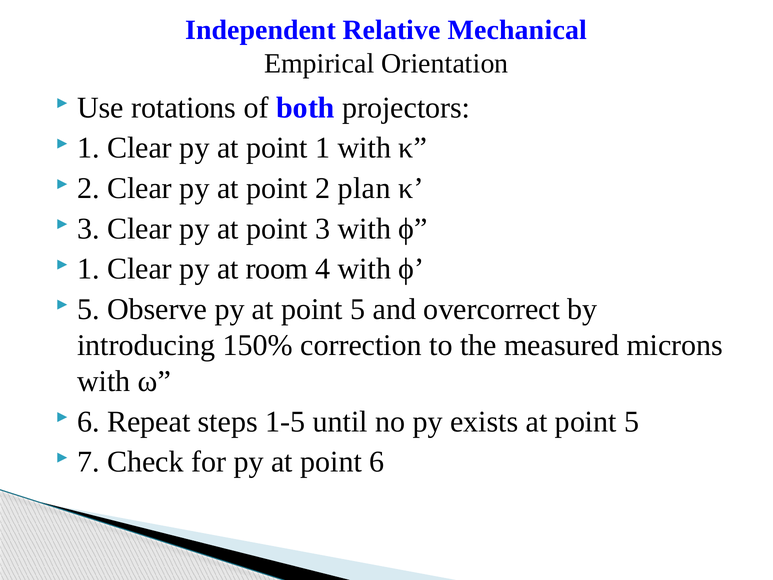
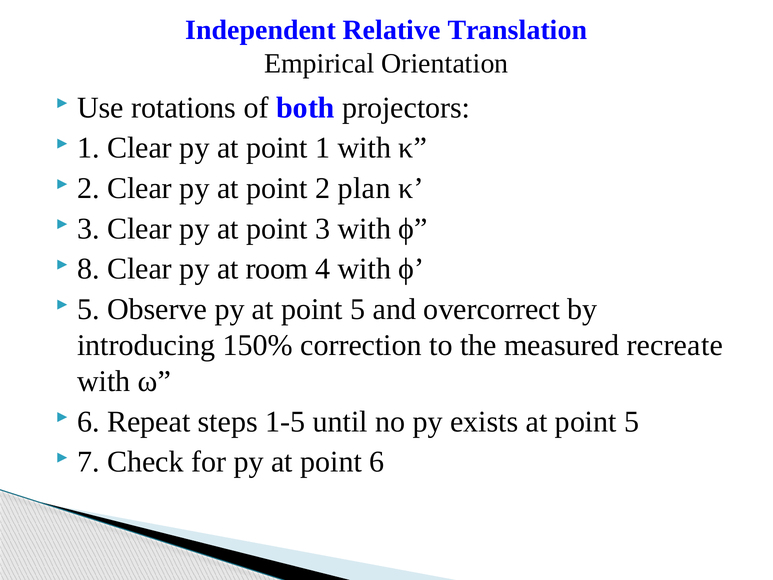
Mechanical: Mechanical -> Translation
1 at (88, 269): 1 -> 8
microns: microns -> recreate
